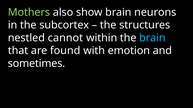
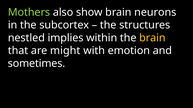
cannot: cannot -> implies
brain at (152, 38) colour: light blue -> yellow
found: found -> might
